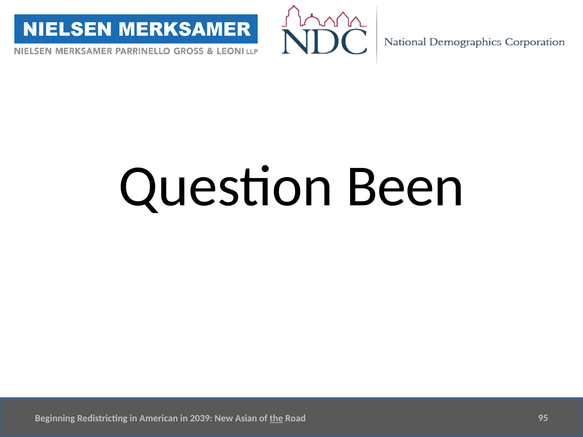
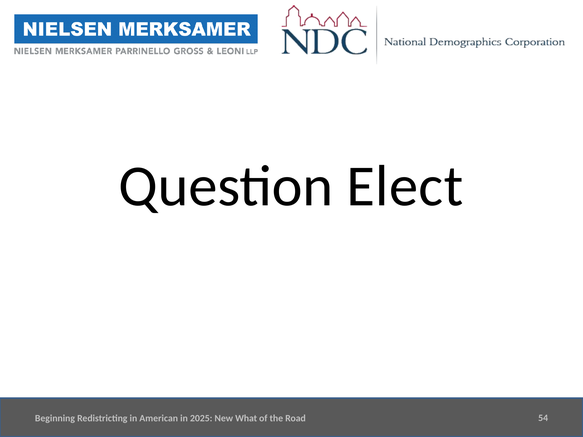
Been: Been -> Elect
2039: 2039 -> 2025
Asian: Asian -> What
the underline: present -> none
95: 95 -> 54
